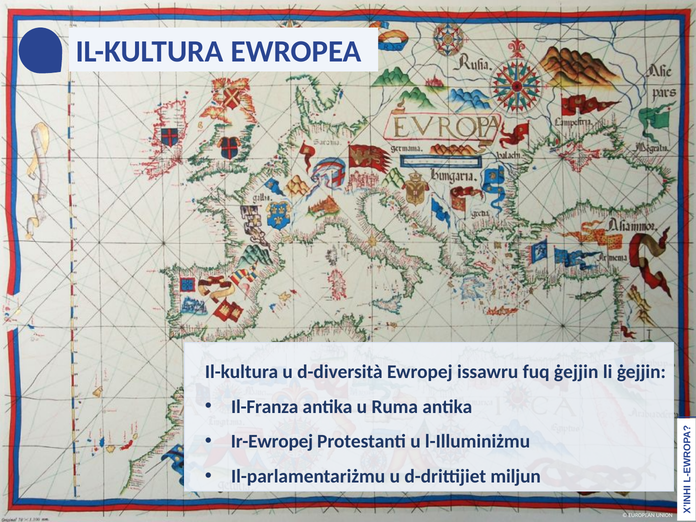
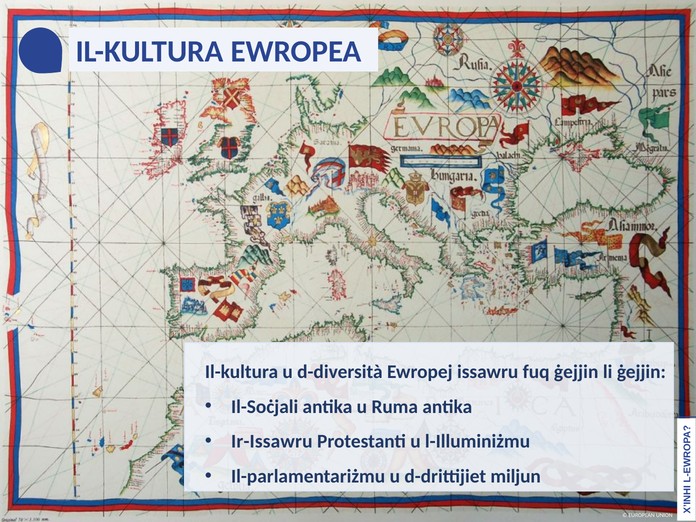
Il-Franza: Il-Franza -> Il-Soċjali
Ir-Ewropej: Ir-Ewropej -> Ir-Issawru
